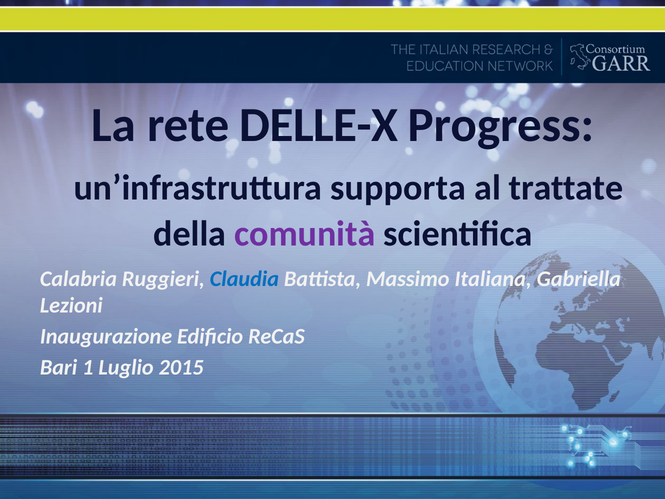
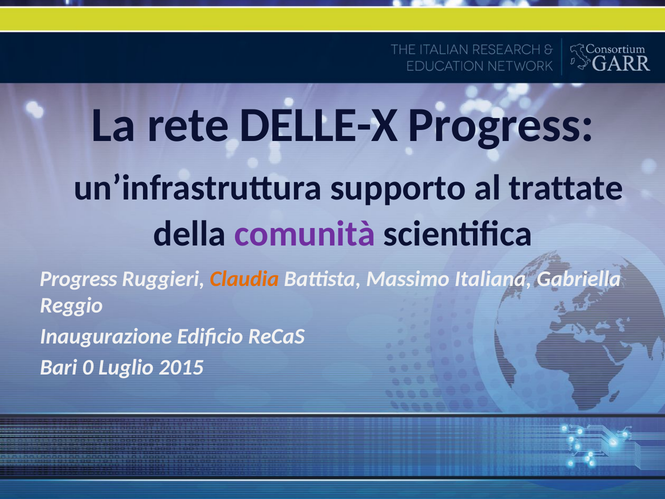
supporta: supporta -> supporto
Calabria at (78, 279): Calabria -> Progress
Claudia colour: blue -> orange
Lezioni: Lezioni -> Reggio
1: 1 -> 0
